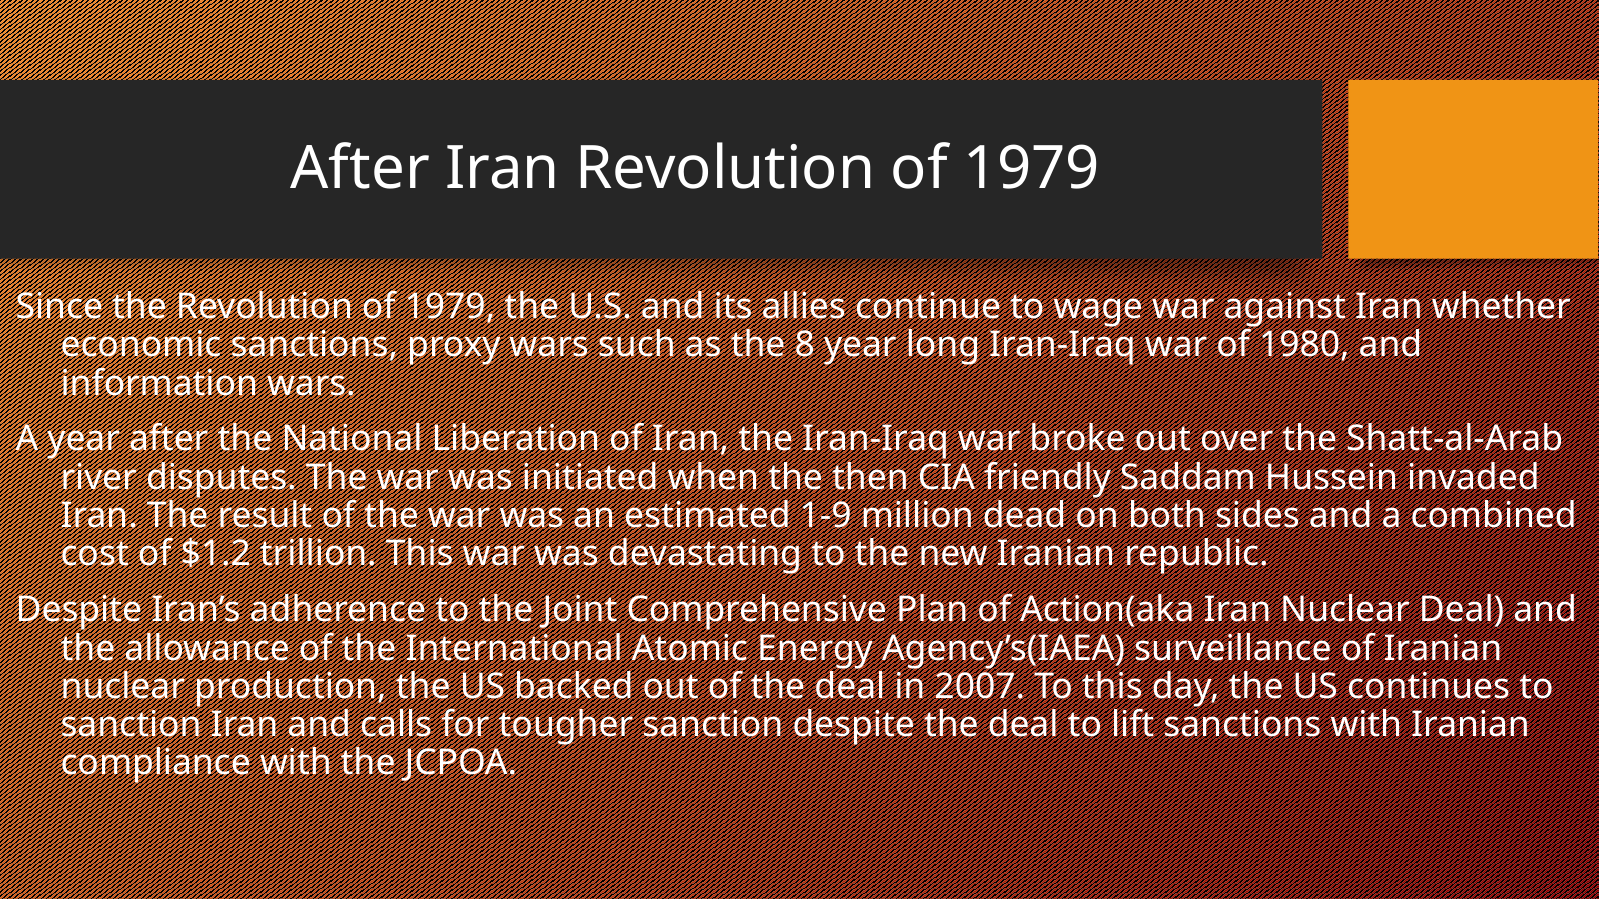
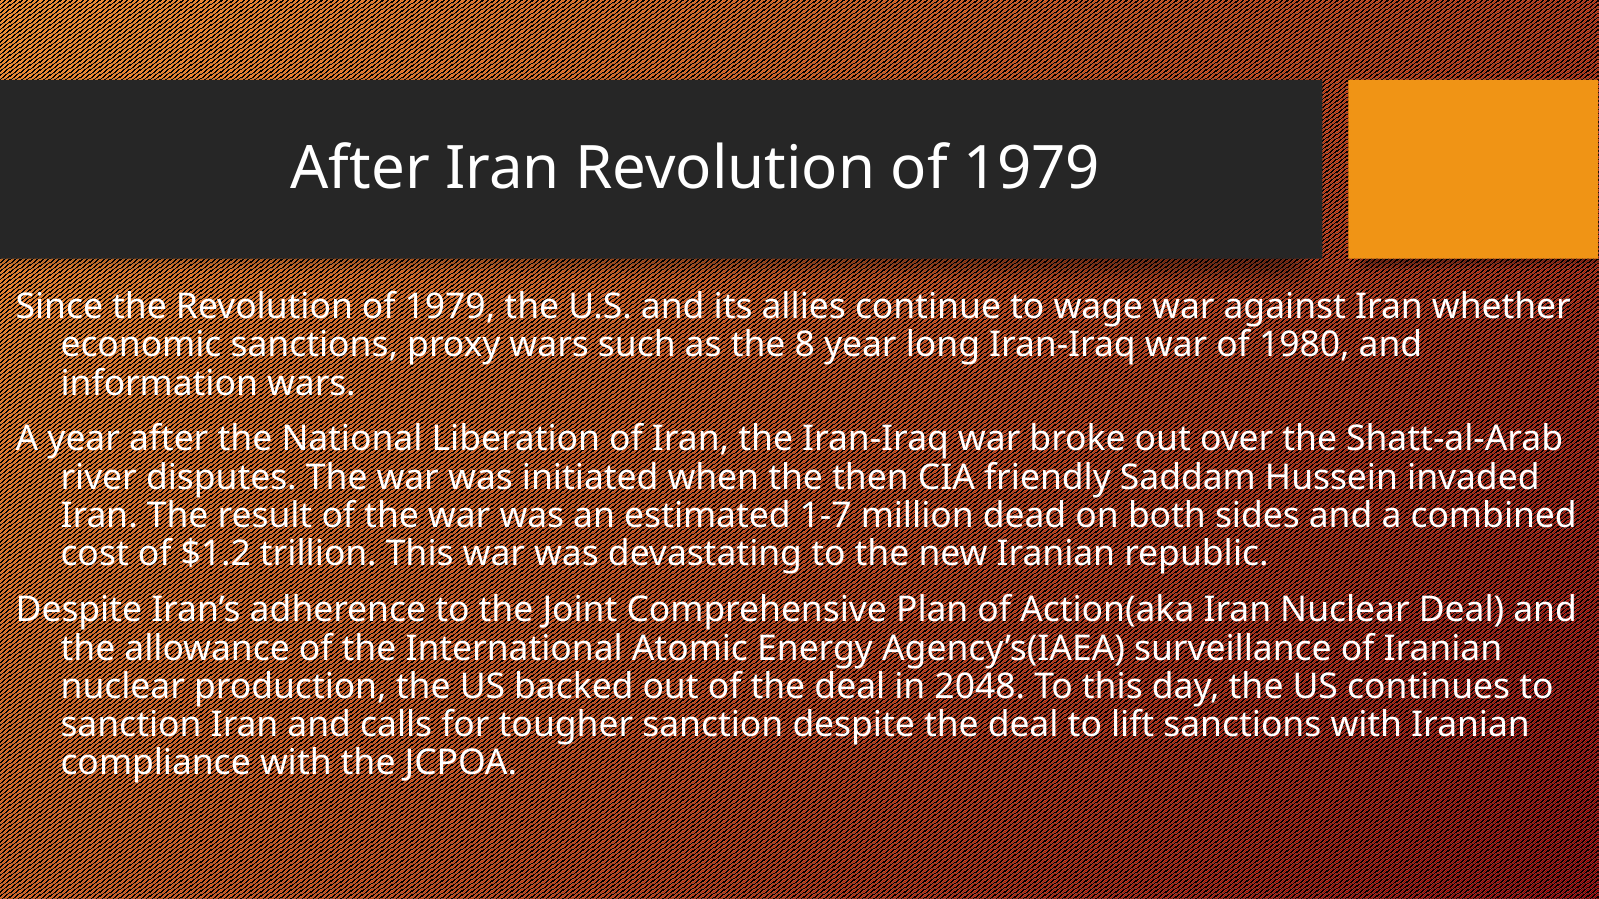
1-9: 1-9 -> 1-7
2007: 2007 -> 2048
